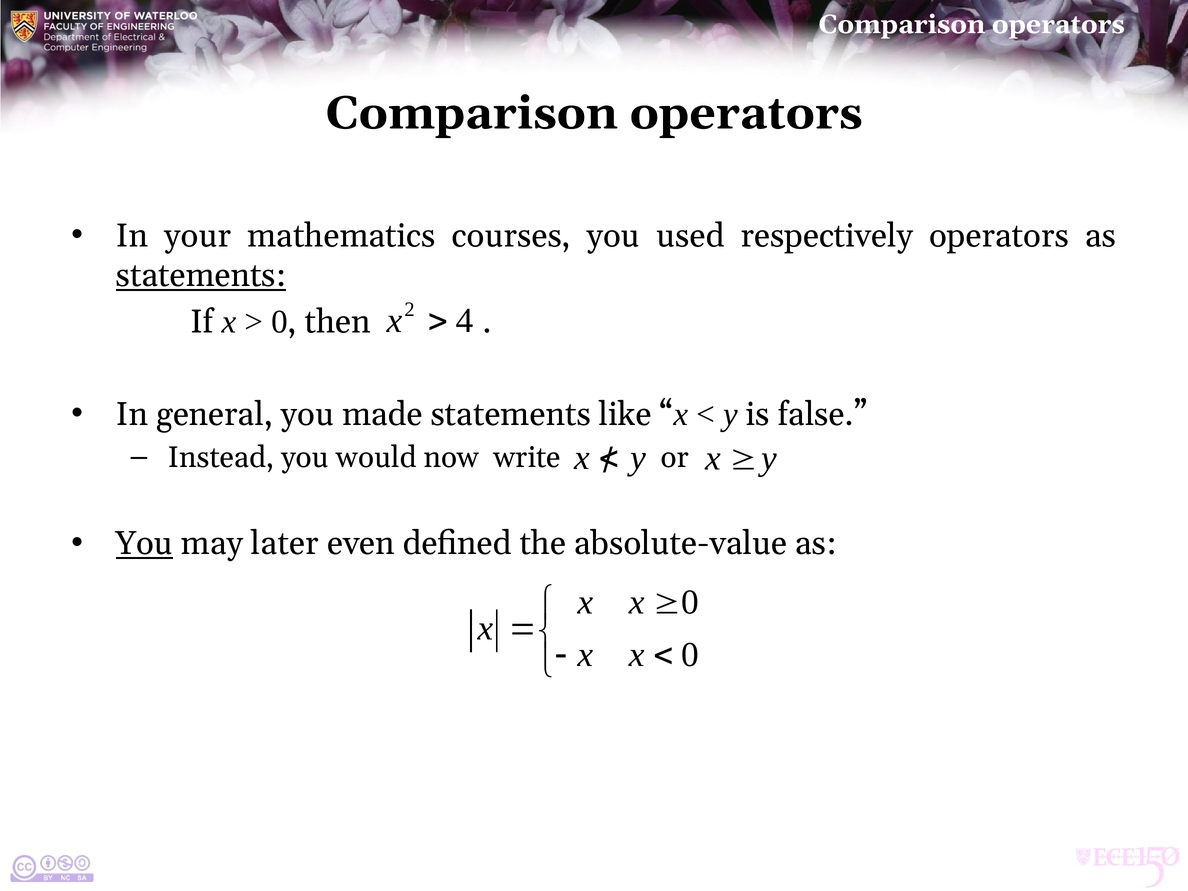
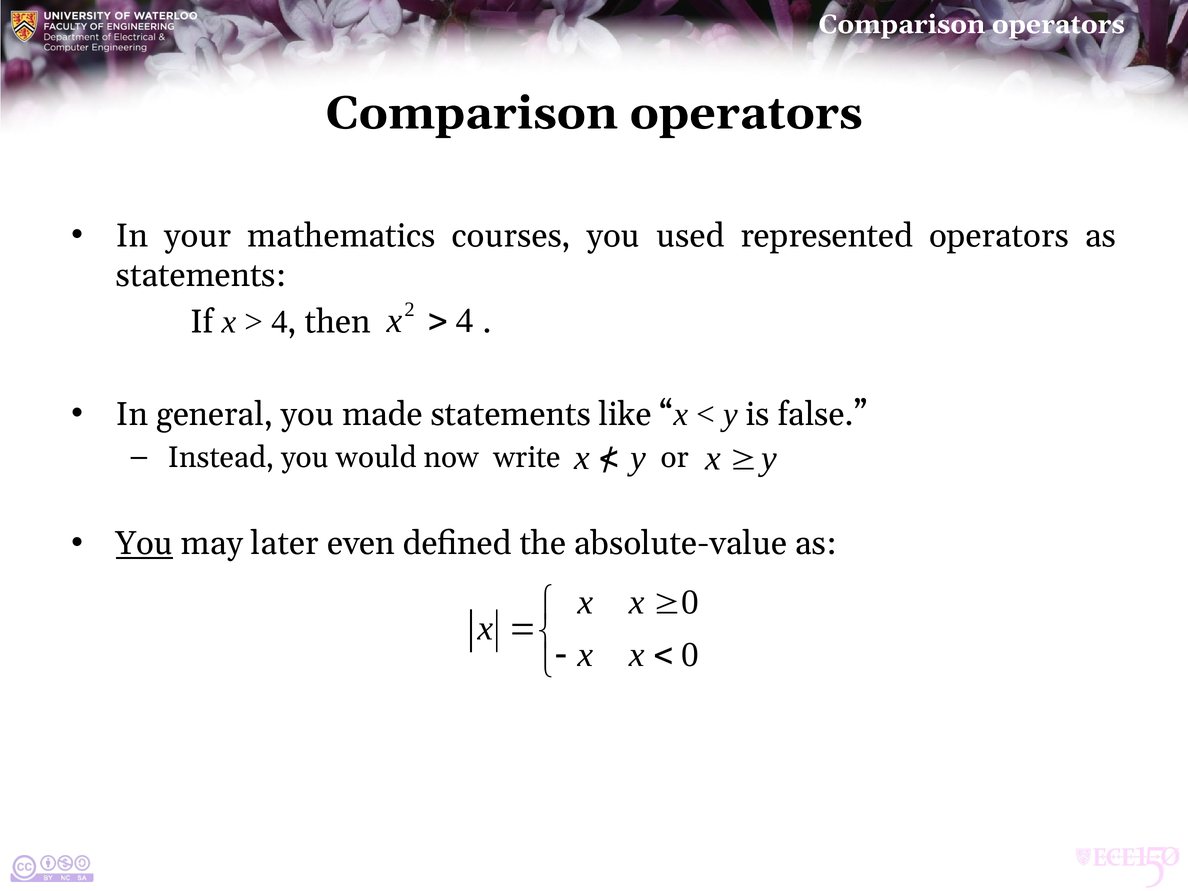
respectively: respectively -> represented
statements at (201, 276) underline: present -> none
0 at (279, 322): 0 -> 4
